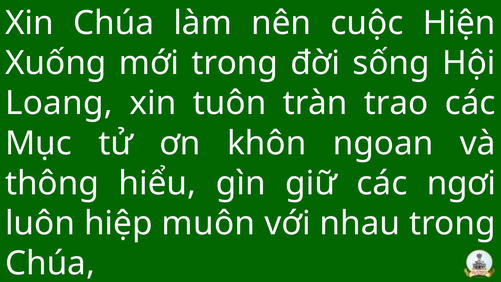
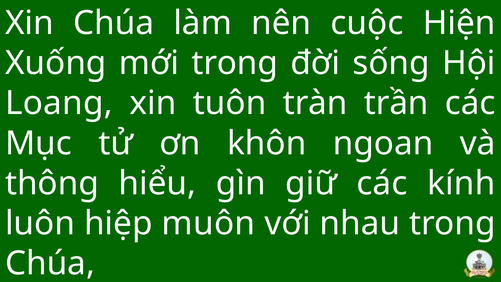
trao: trao -> trần
ngơi: ngơi -> kính
